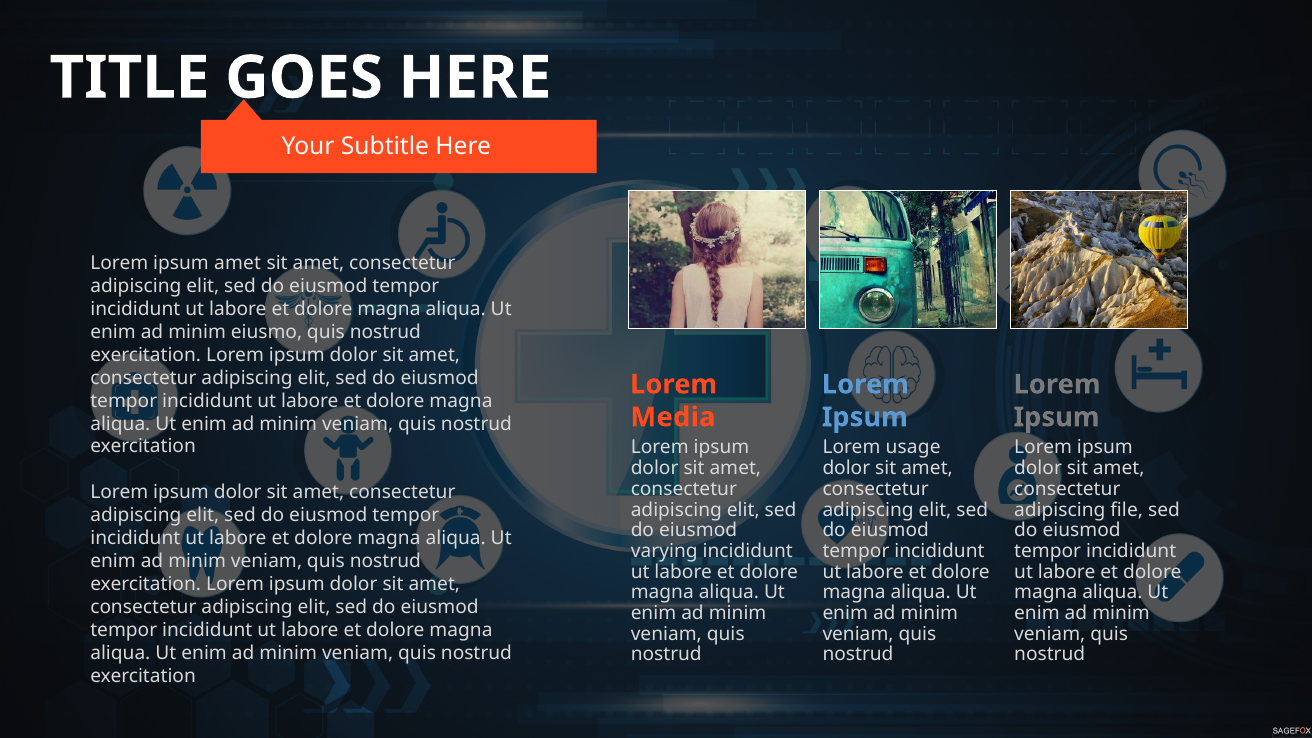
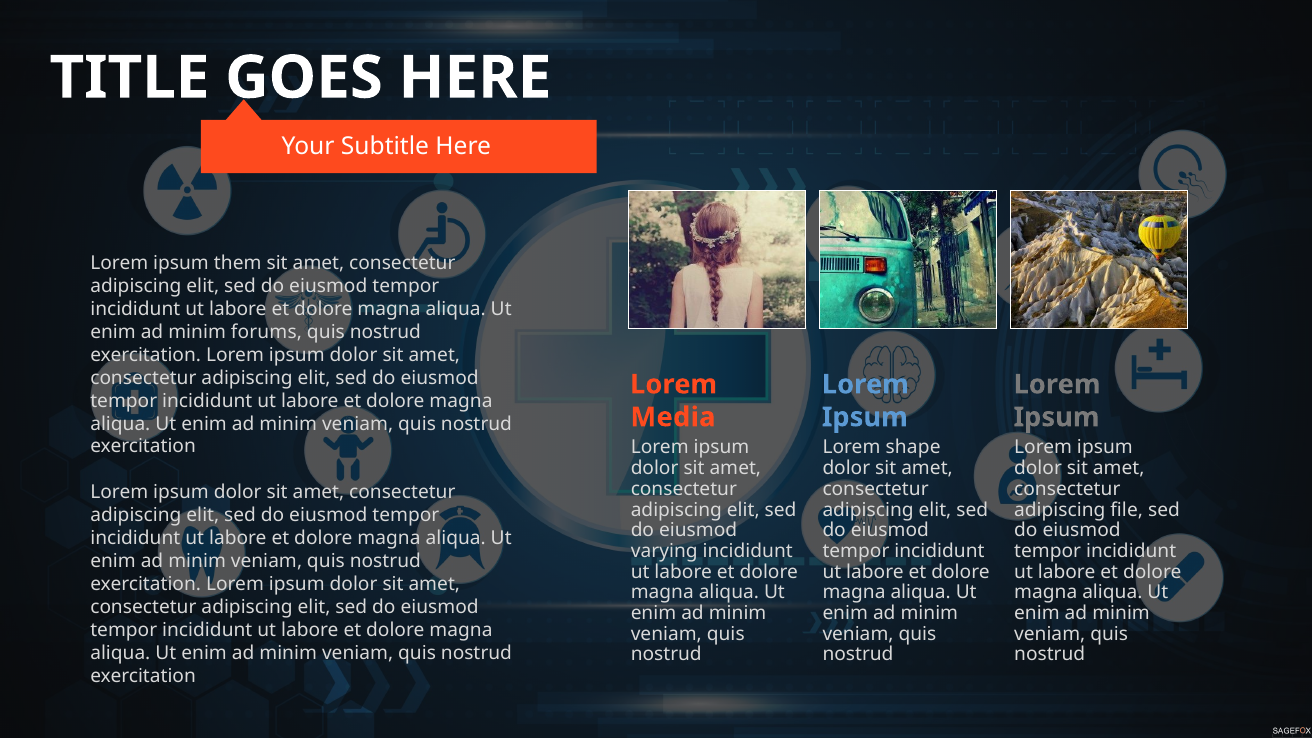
ipsum amet: amet -> them
eiusmo: eiusmo -> forums
usage: usage -> shape
